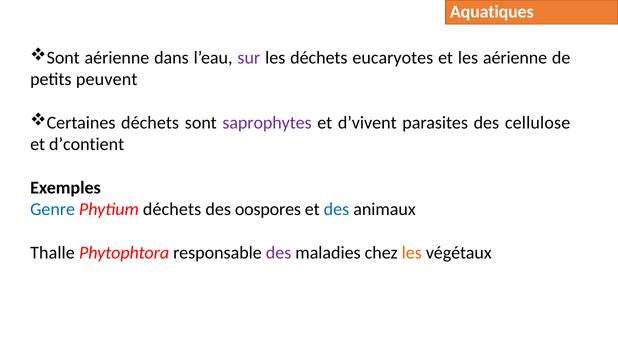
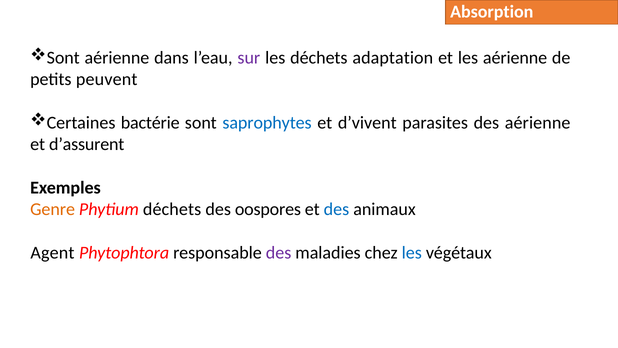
Aquatiques: Aquatiques -> Absorption
eucaryotes: eucaryotes -> adaptation
Certaines déchets: déchets -> bactérie
saprophytes colour: purple -> blue
des cellulose: cellulose -> aérienne
d’contient: d’contient -> d’assurent
Genre colour: blue -> orange
Thalle: Thalle -> Agent
les at (412, 253) colour: orange -> blue
